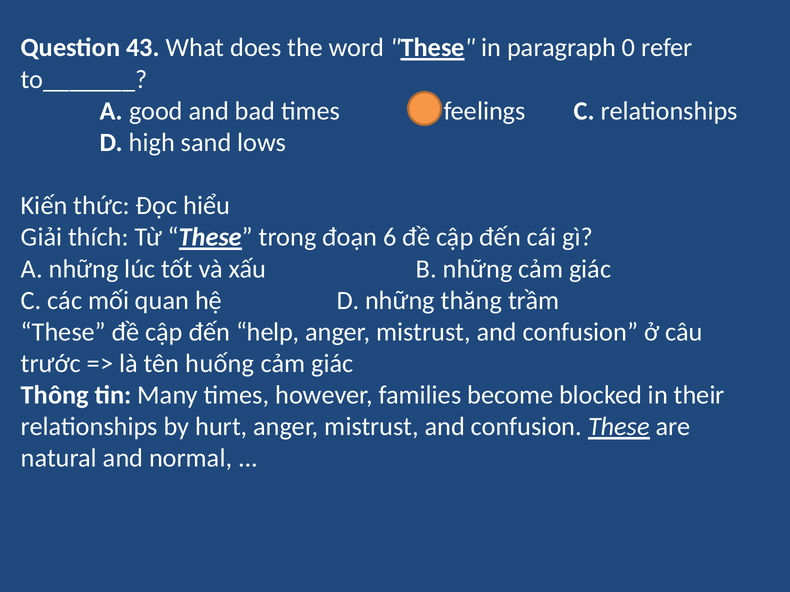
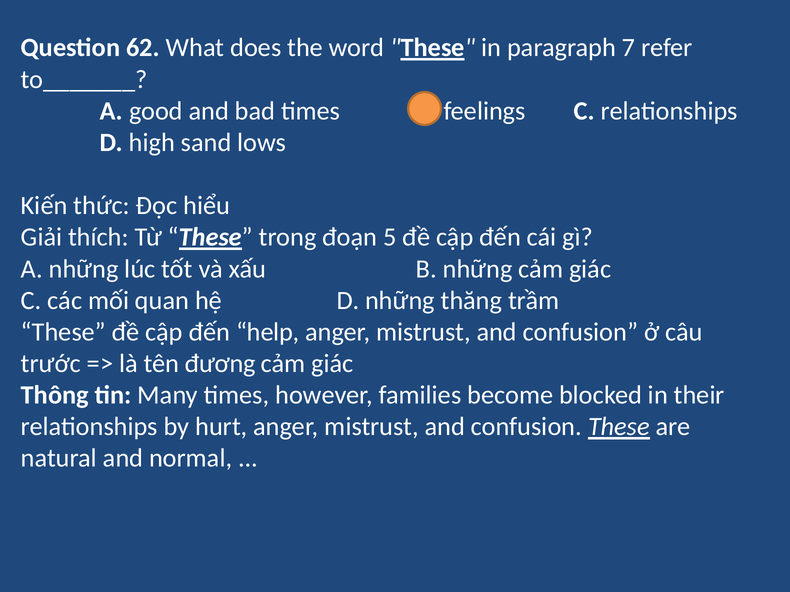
43: 43 -> 62
0: 0 -> 7
6: 6 -> 5
huống: huống -> đương
